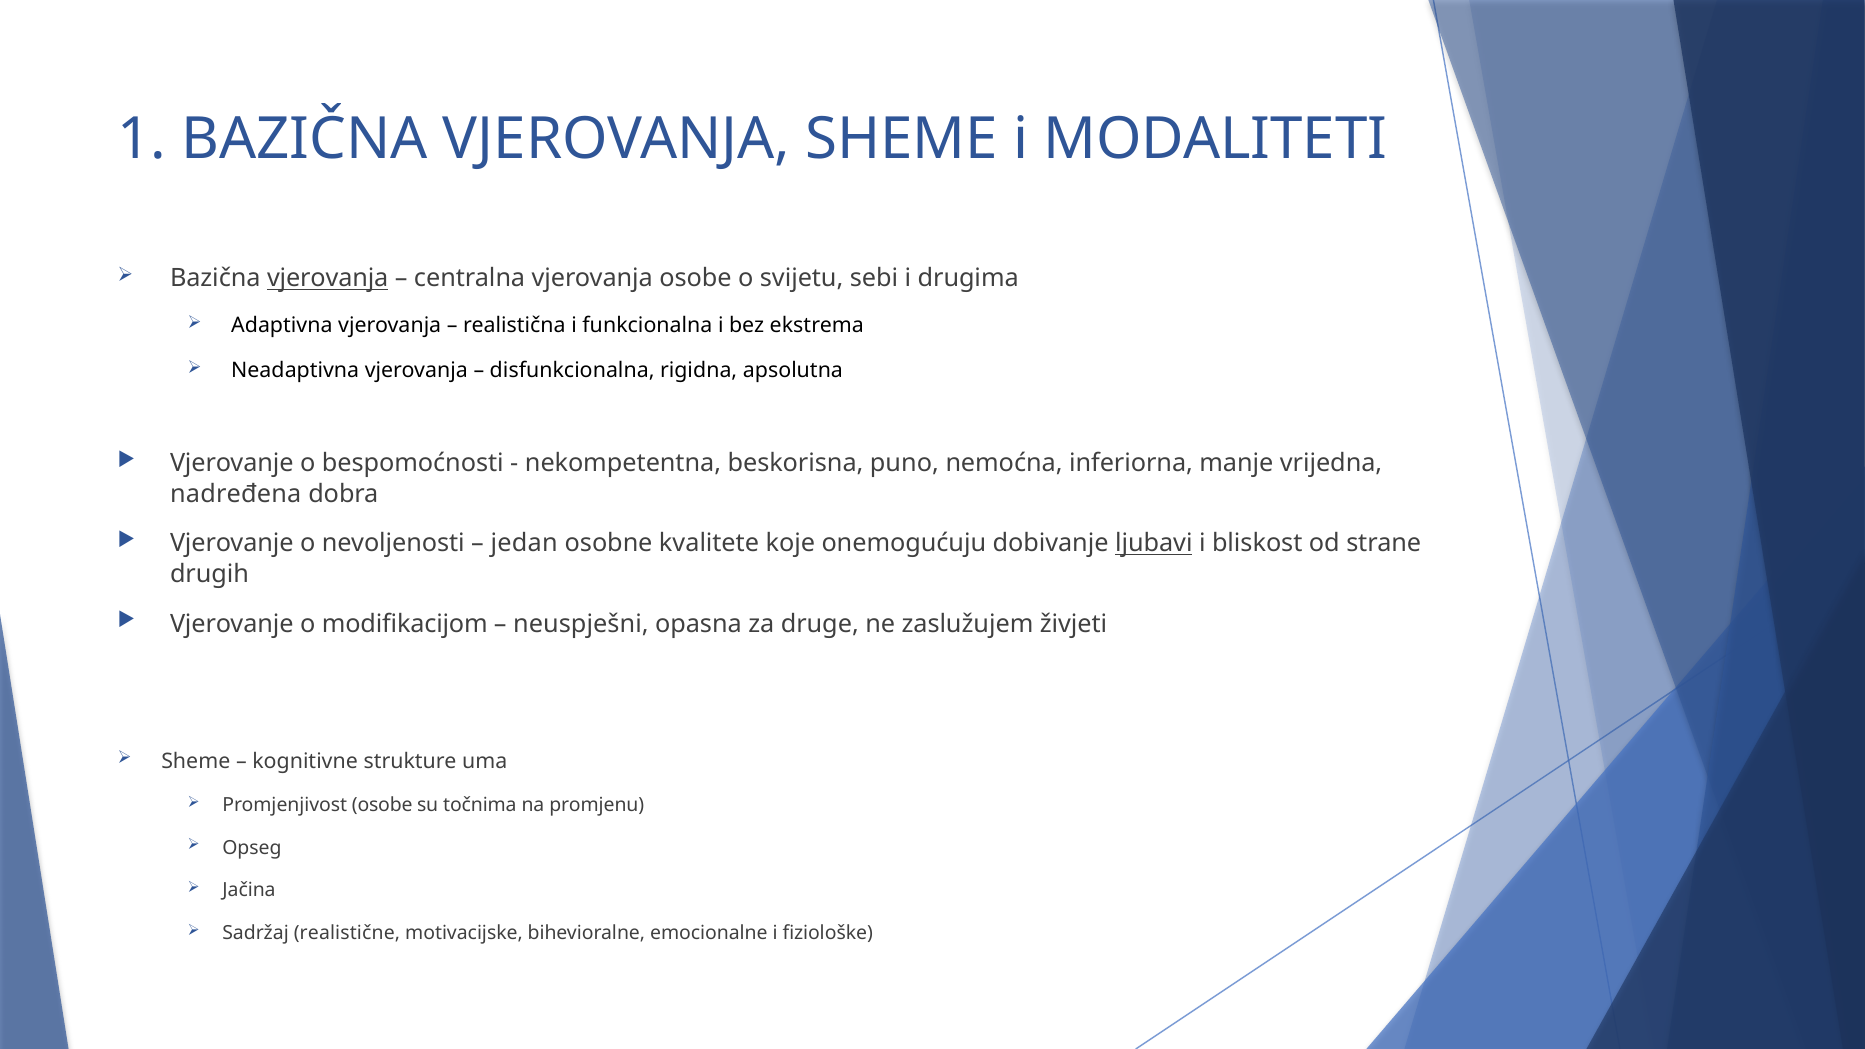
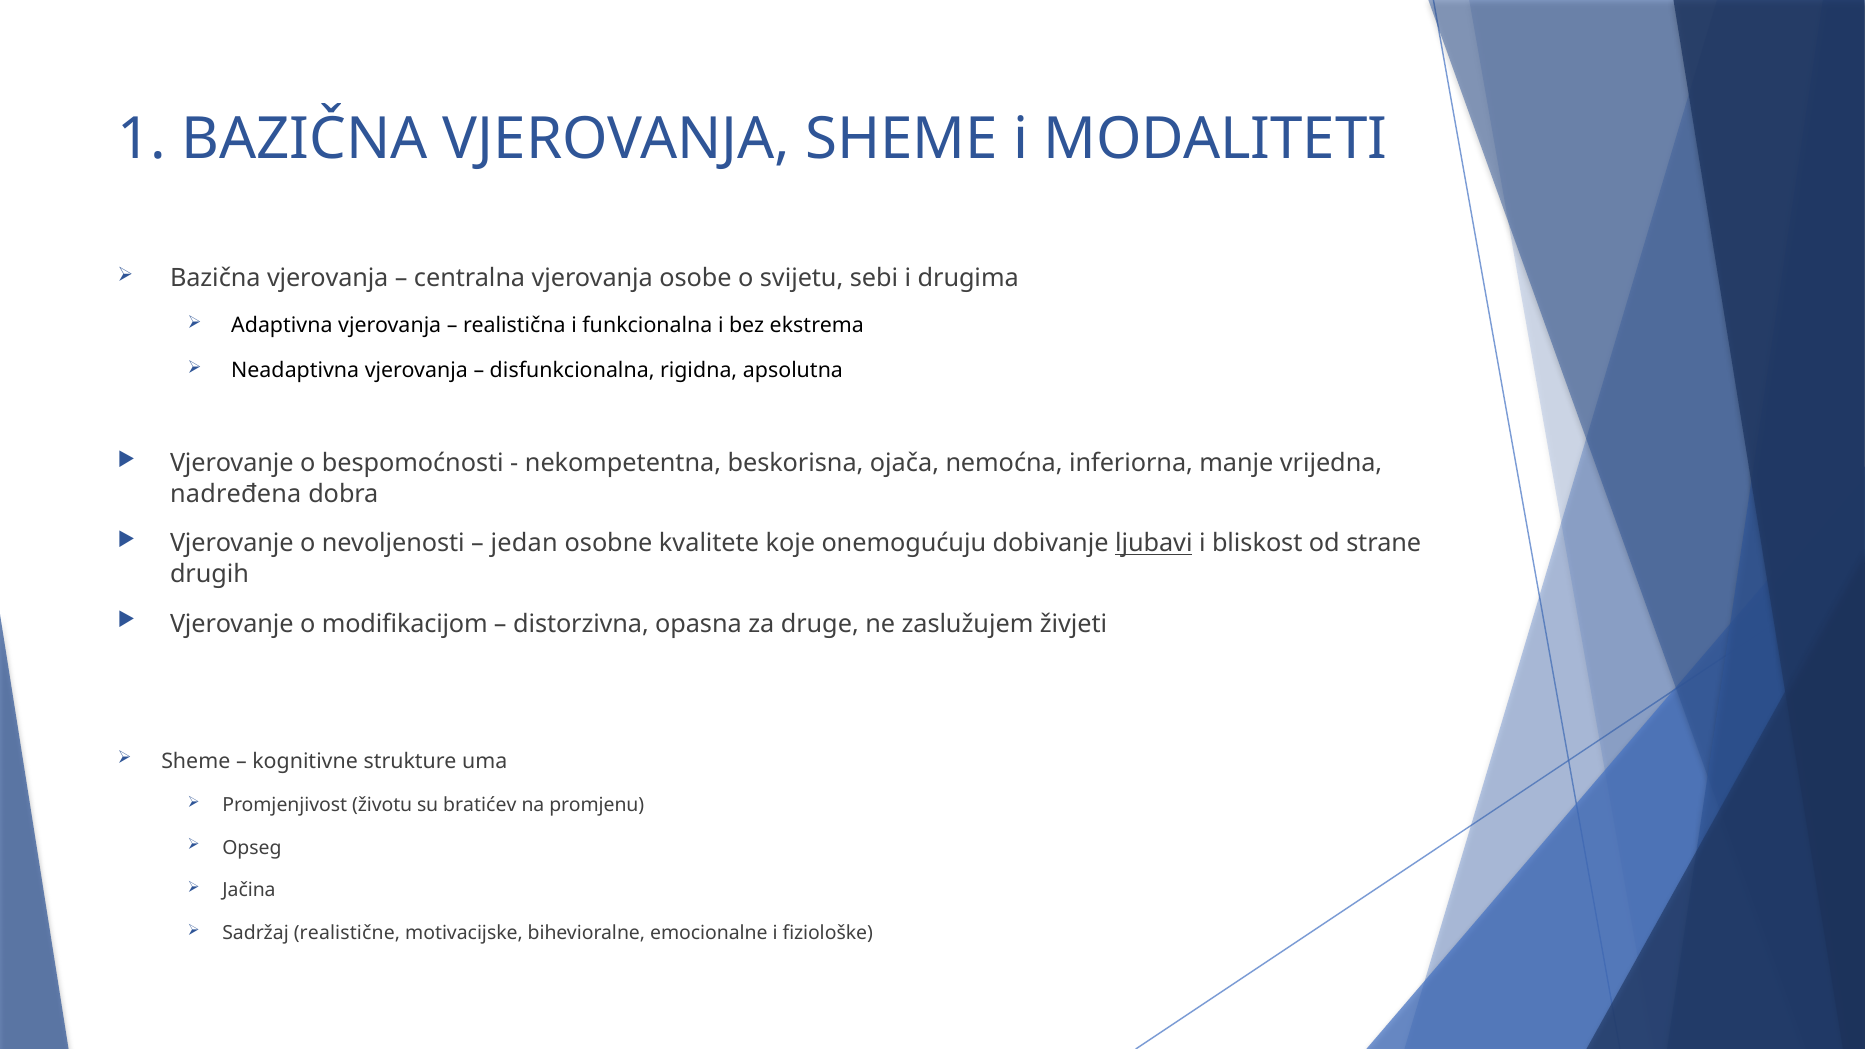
vjerovanja at (328, 278) underline: present -> none
puno: puno -> ojača
neuspješni: neuspješni -> distorzivna
Promjenjivost osobe: osobe -> životu
točnima: točnima -> bratićev
